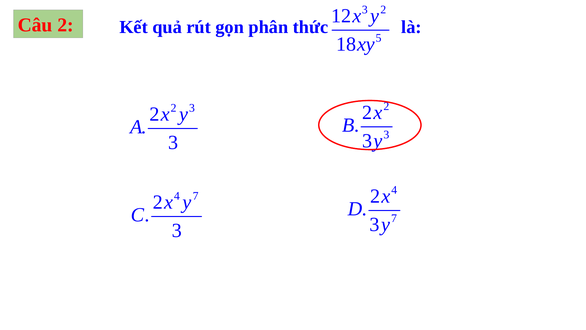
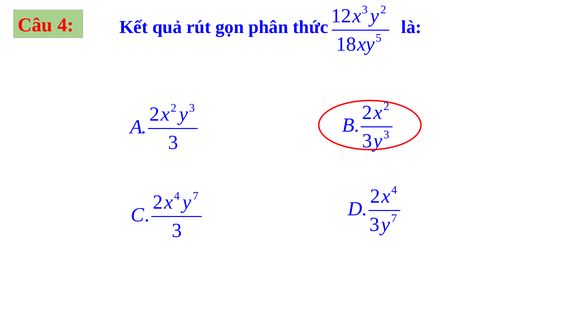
Câu 2: 2 -> 4
